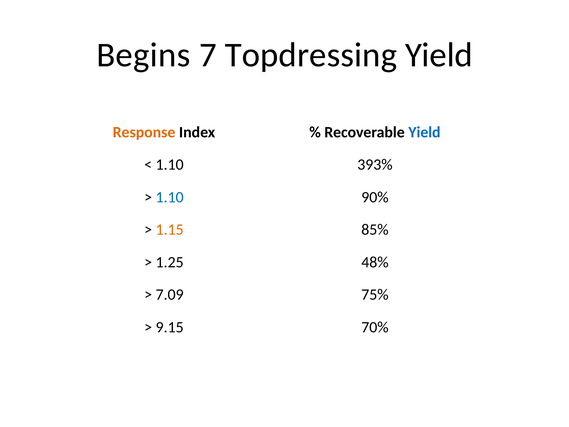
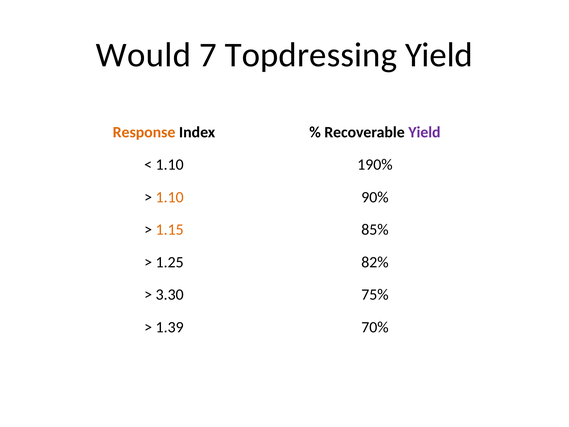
Begins: Begins -> Would
Yield at (424, 132) colour: blue -> purple
393%: 393% -> 190%
1.10 at (170, 197) colour: blue -> orange
48%: 48% -> 82%
7.09: 7.09 -> 3.30
9.15: 9.15 -> 1.39
